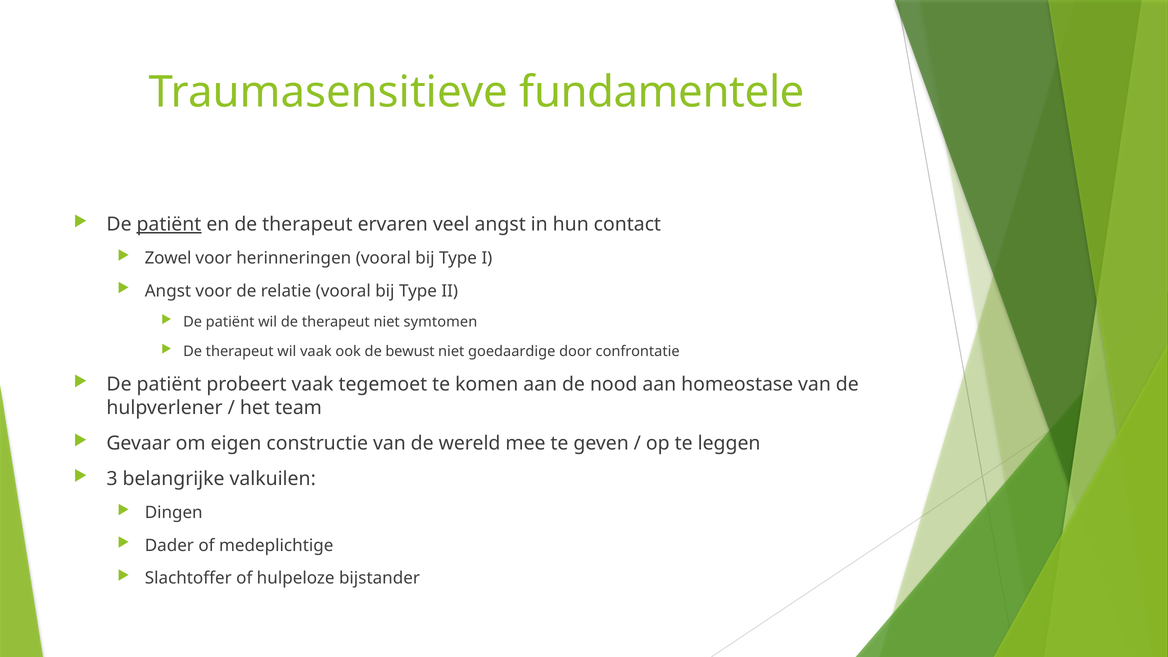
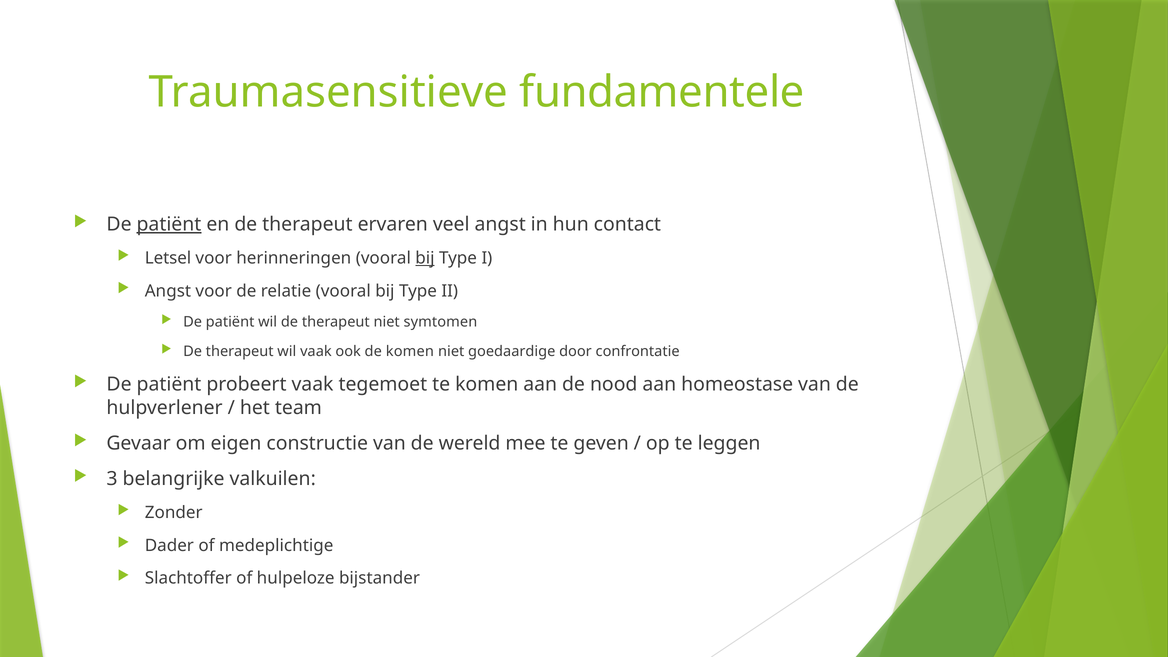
Zowel: Zowel -> Letsel
bij at (425, 258) underline: none -> present
de bewust: bewust -> komen
Dingen: Dingen -> Zonder
